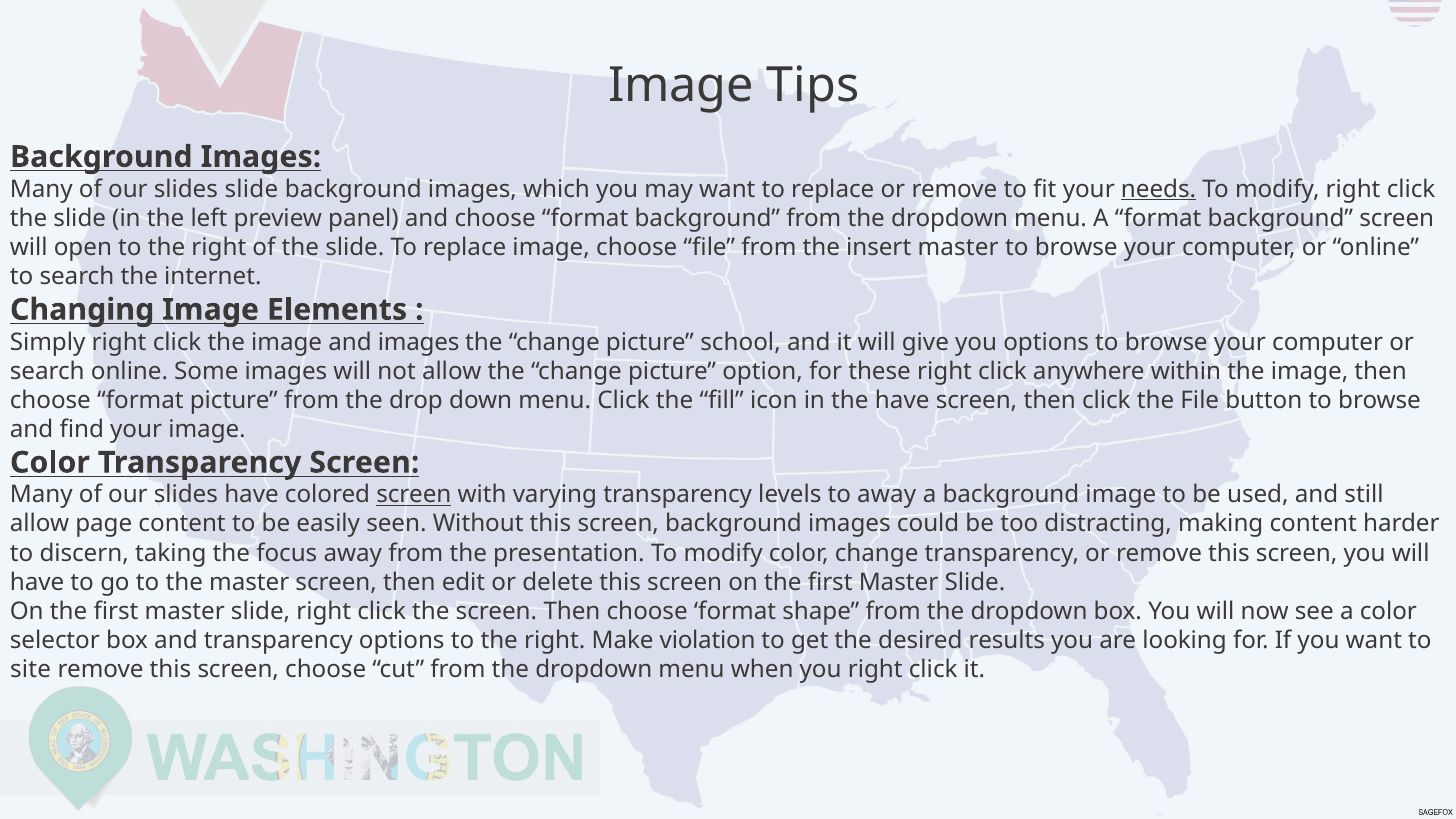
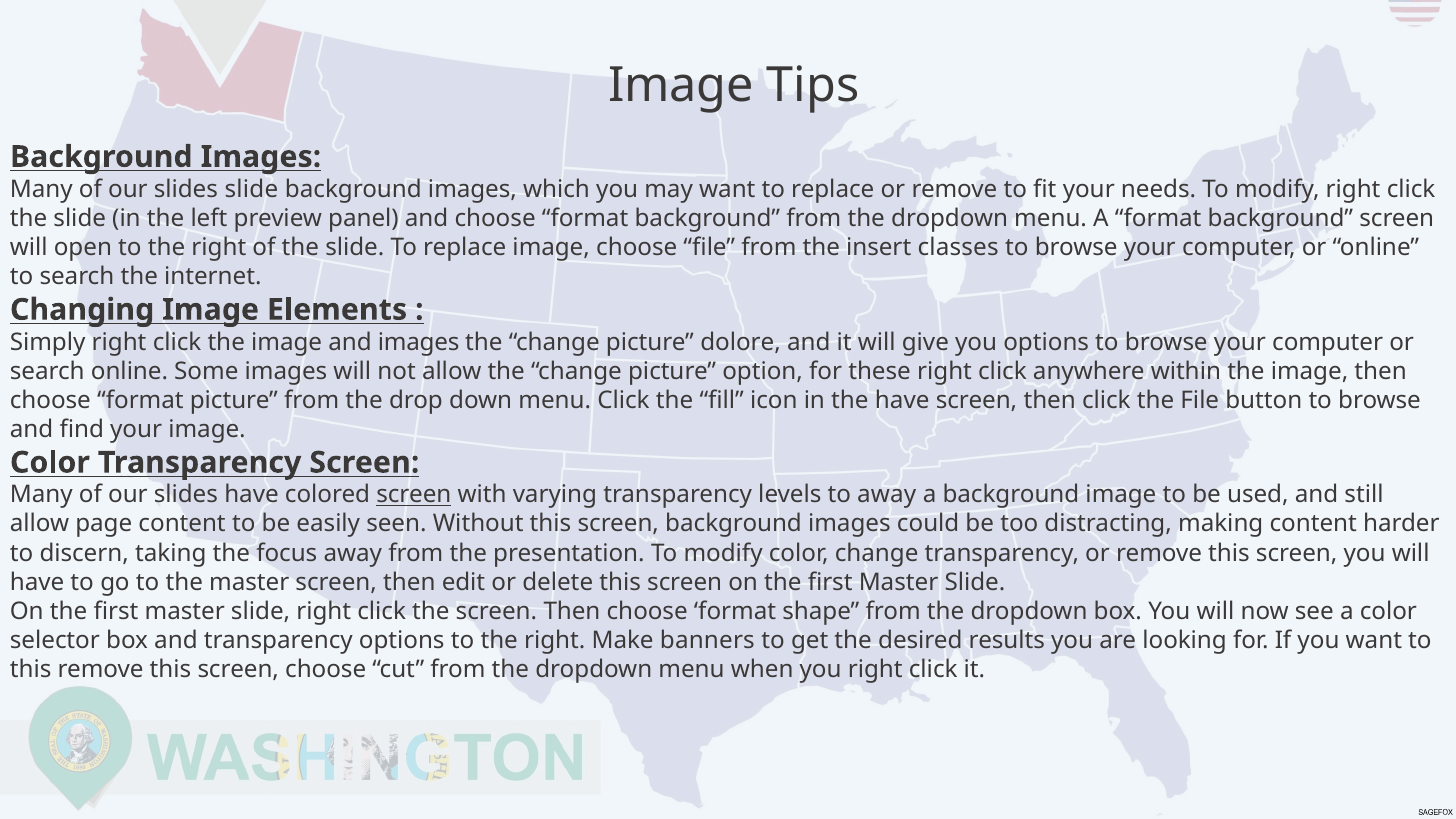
needs underline: present -> none
insert master: master -> classes
school: school -> dolore
violation: violation -> banners
site at (31, 670): site -> this
